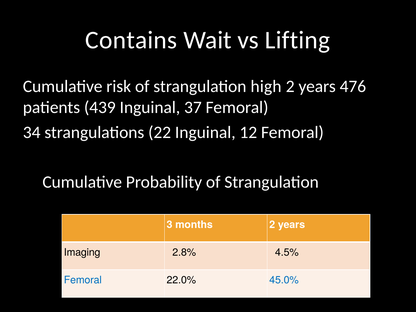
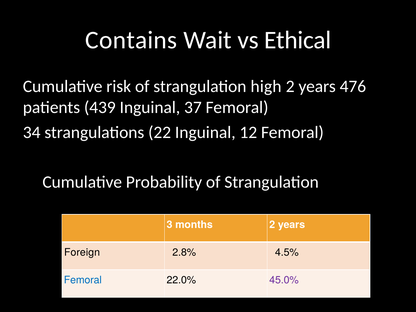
Lifting: Lifting -> Ethical
Imaging: Imaging -> Foreign
45.0% colour: blue -> purple
